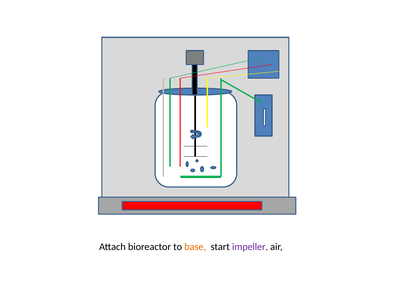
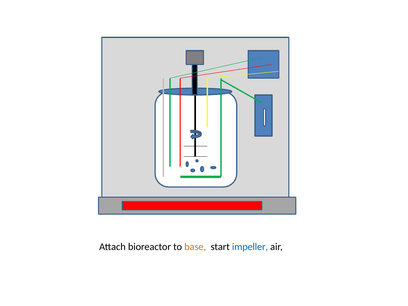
impeller colour: purple -> blue
